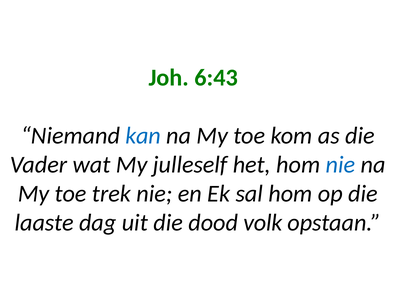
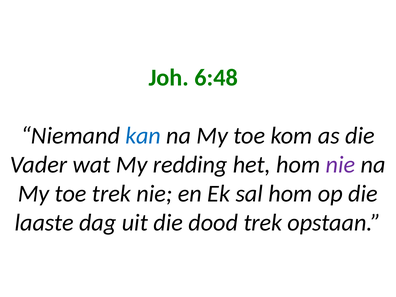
6:43: 6:43 -> 6:48
julleself: julleself -> redding
nie at (340, 165) colour: blue -> purple
dood volk: volk -> trek
